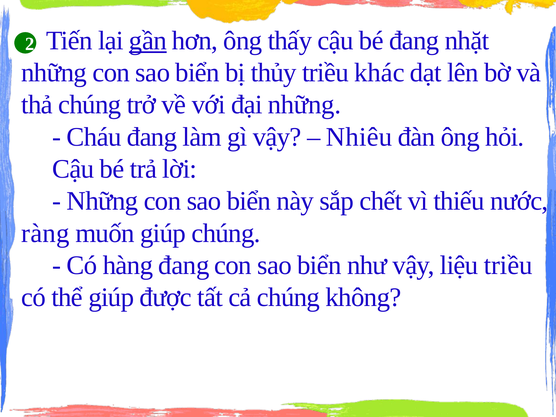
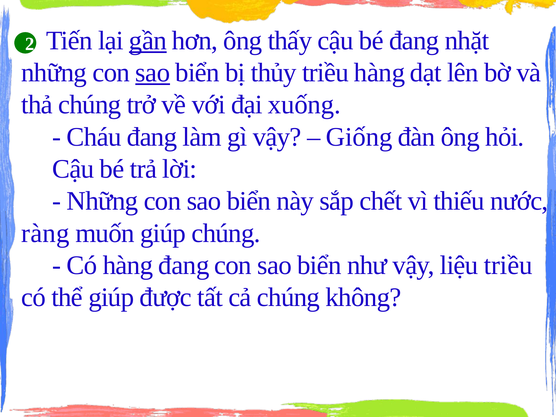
sao at (153, 73) underline: none -> present
triều khác: khác -> hàng
đại những: những -> xuống
Nhiêu: Nhiêu -> Giống
